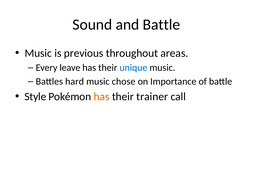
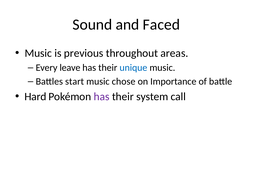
and Battle: Battle -> Faced
hard: hard -> start
Style: Style -> Hard
has at (102, 96) colour: orange -> purple
trainer: trainer -> system
